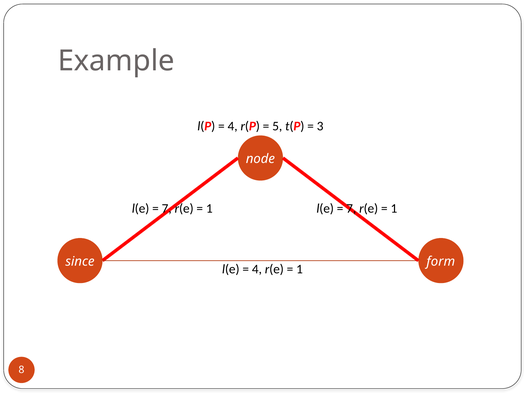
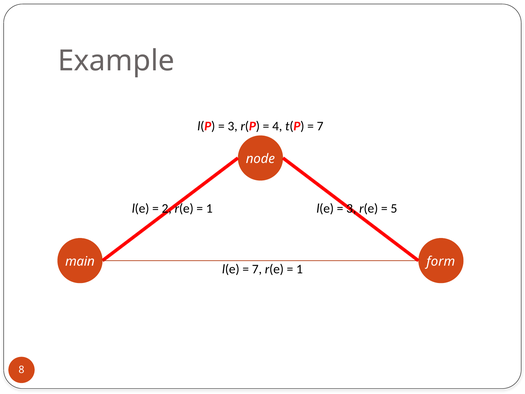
4 at (233, 126): 4 -> 3
5: 5 -> 4
3 at (320, 126): 3 -> 7
7 at (167, 208): 7 -> 2
7 at (351, 208): 7 -> 3
1 at (394, 208): 1 -> 5
since: since -> main
4 at (257, 269): 4 -> 7
